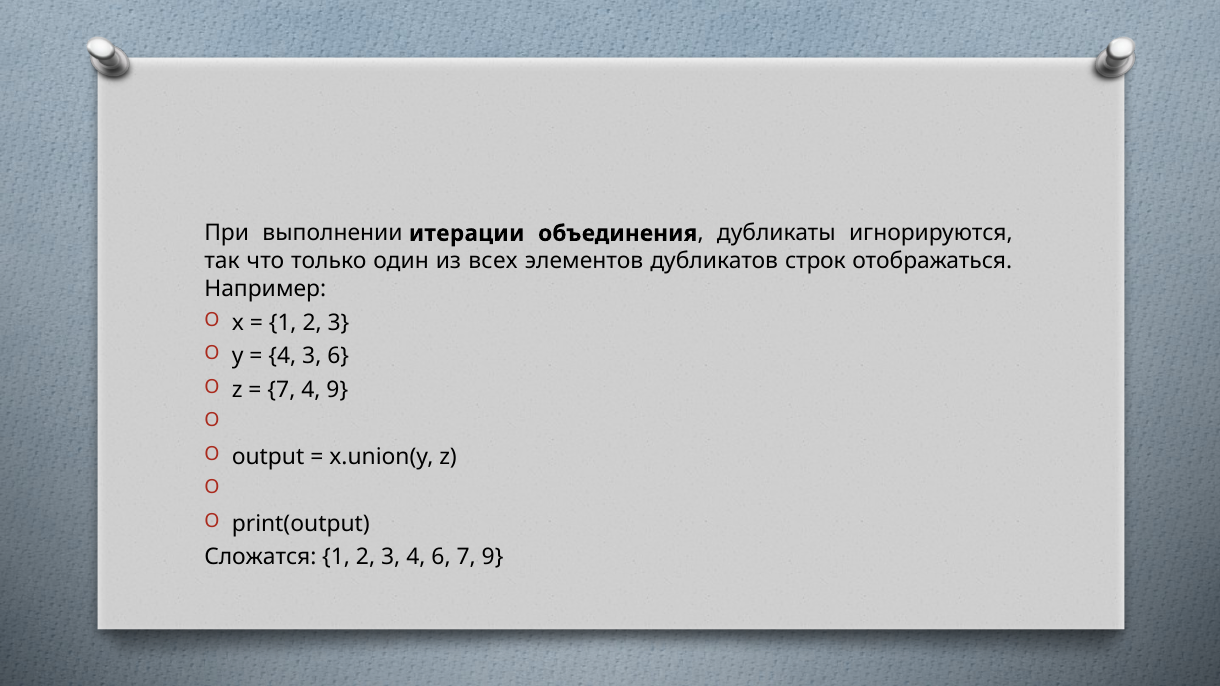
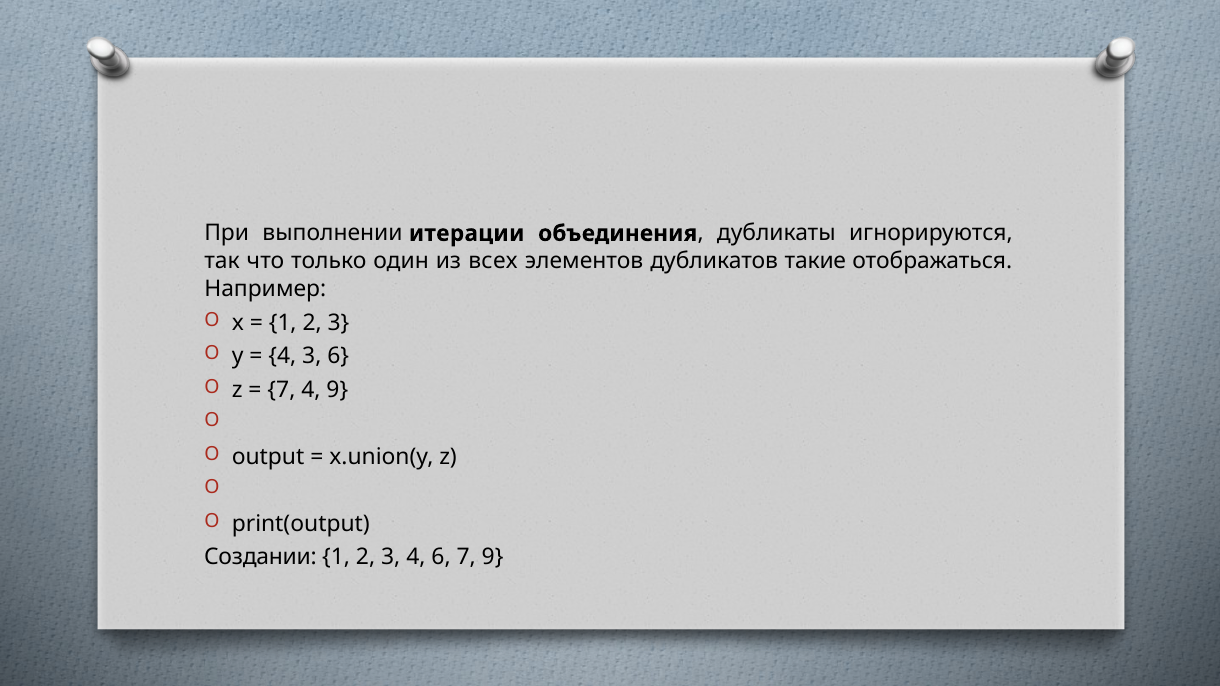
строк: строк -> такие
Сложатся: Сложатся -> Создании
